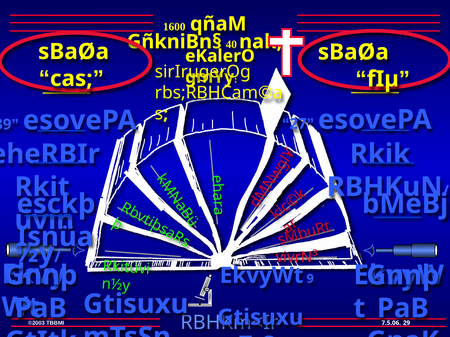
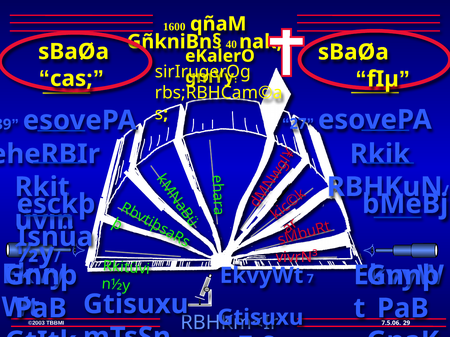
9: 9 -> 7
